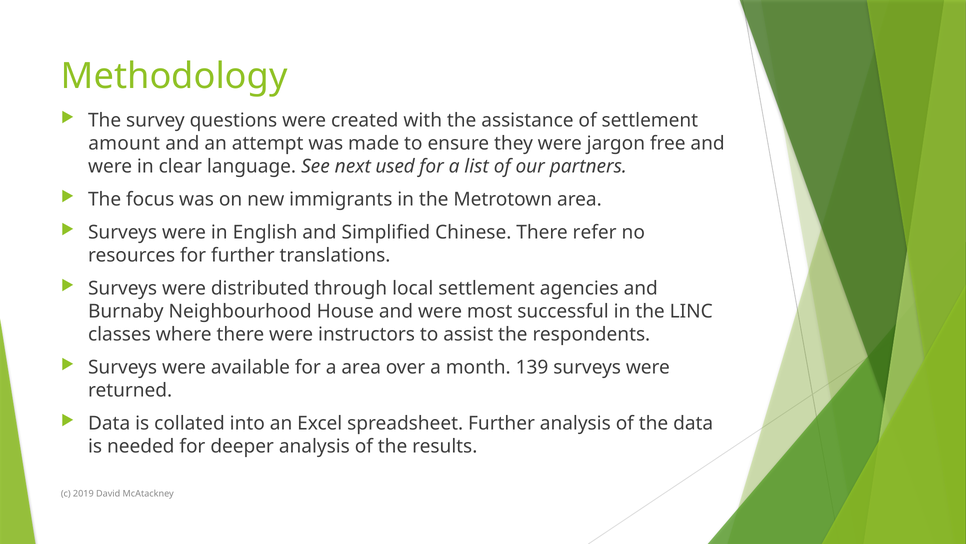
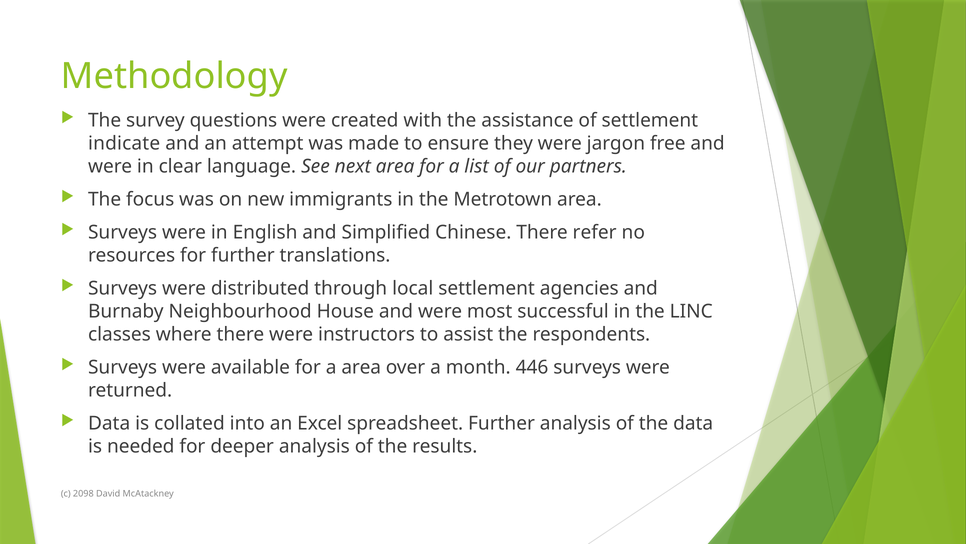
amount: amount -> indicate
next used: used -> area
139: 139 -> 446
2019: 2019 -> 2098
